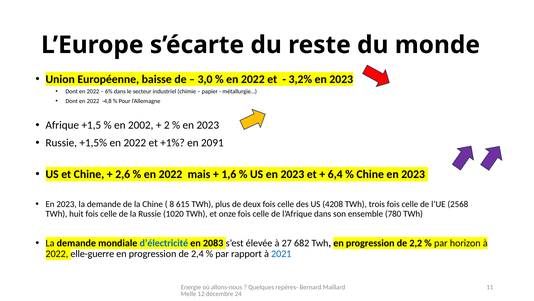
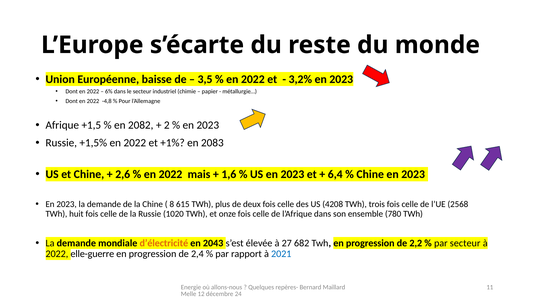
3,0: 3,0 -> 3,5
2002: 2002 -> 2082
2091: 2091 -> 2083
d’électricité colour: blue -> orange
2083: 2083 -> 2043
par horizon: horizon -> secteur
